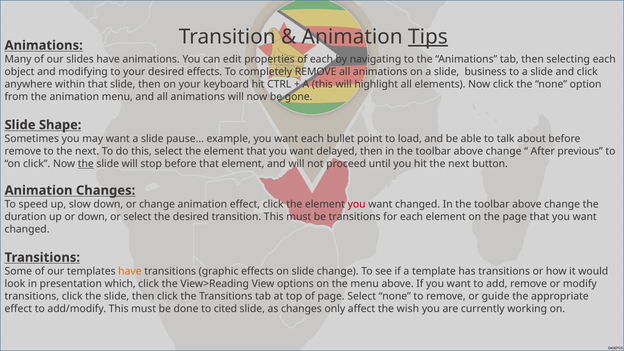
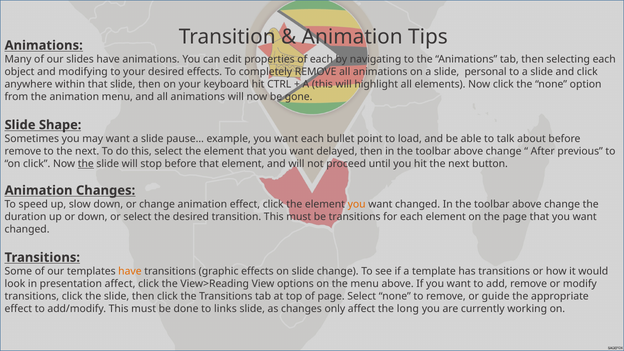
Tips underline: present -> none
business: business -> personal
you at (357, 204) colour: red -> orange
presentation which: which -> affect
cited: cited -> links
wish: wish -> long
